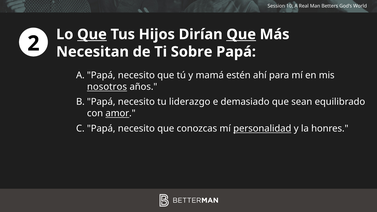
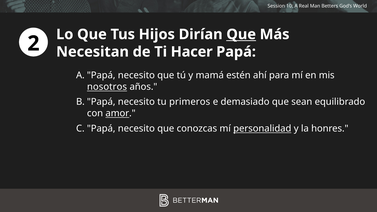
Que at (92, 34) underline: present -> none
Sobre: Sobre -> Hacer
liderazgo: liderazgo -> primeros
